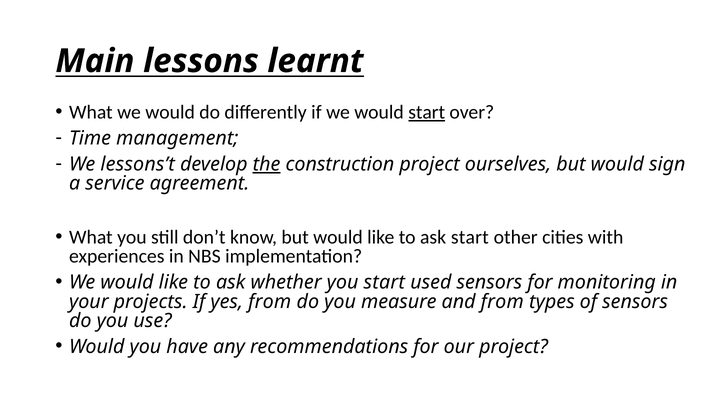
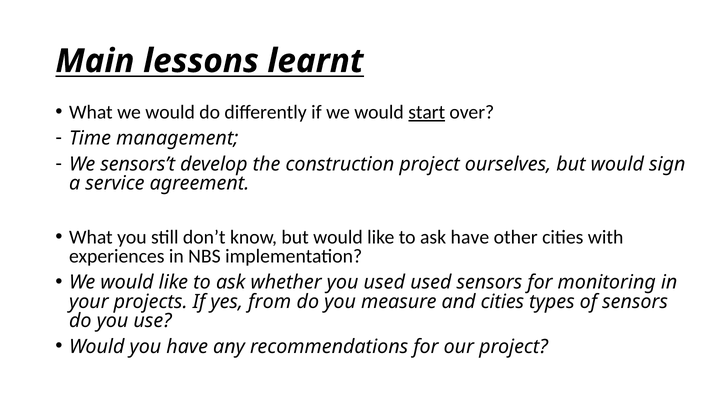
lessons’t: lessons’t -> sensors’t
the underline: present -> none
ask start: start -> have
you start: start -> used
and from: from -> cities
